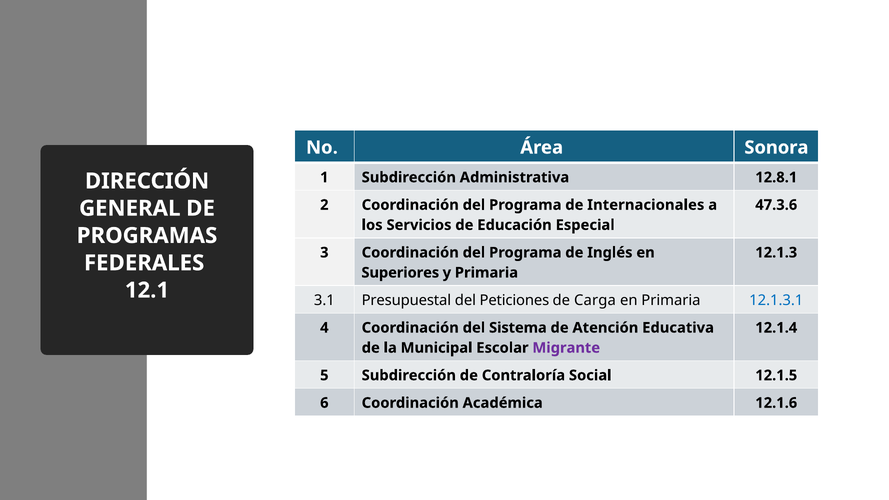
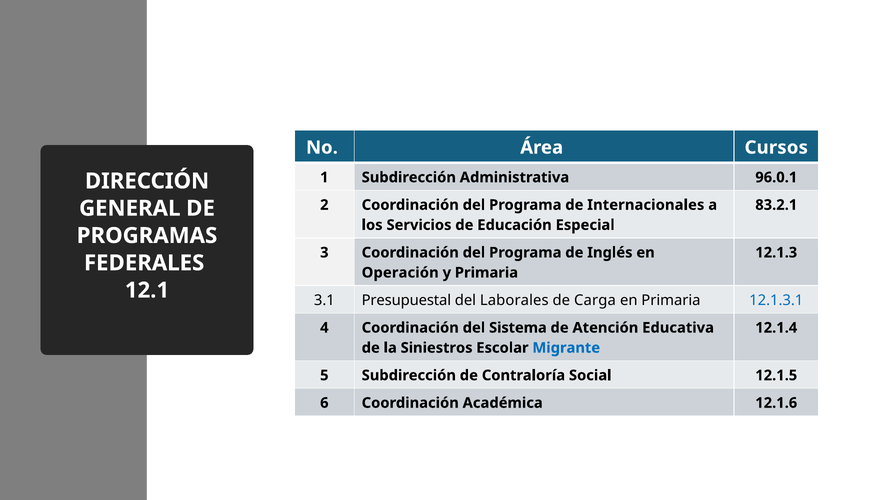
Sonora: Sonora -> Cursos
12.8.1: 12.8.1 -> 96.0.1
47.3.6: 47.3.6 -> 83.2.1
Superiores: Superiores -> Operación
Peticiones: Peticiones -> Laborales
Municipal: Municipal -> Siniestros
Migrante colour: purple -> blue
